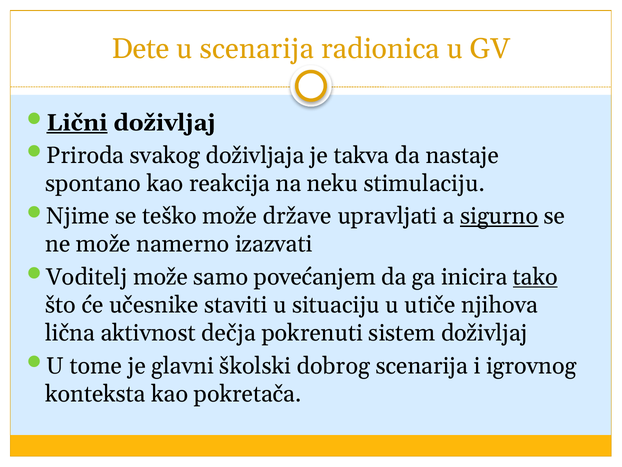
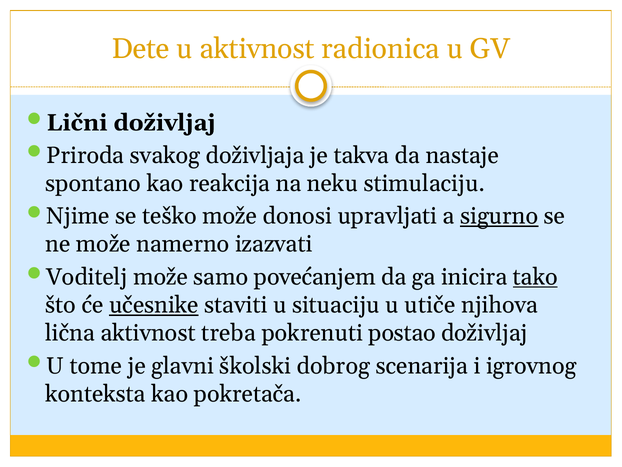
u scenarija: scenarija -> aktivnost
Lični underline: present -> none
države: države -> donosi
učesnike underline: none -> present
dečja: dečja -> treba
sistem: sistem -> postao
